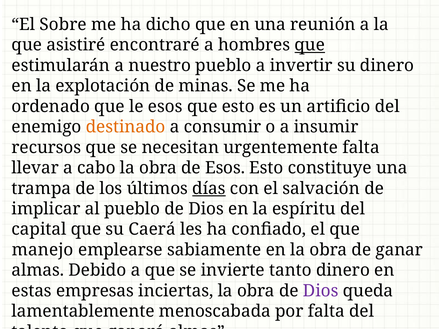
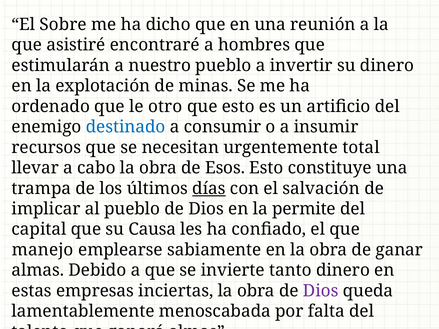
que at (310, 45) underline: present -> none
le esos: esos -> otro
destinado colour: orange -> blue
urgentemente falta: falta -> total
espíritu: espíritu -> permite
Caerá: Caerá -> Causa
